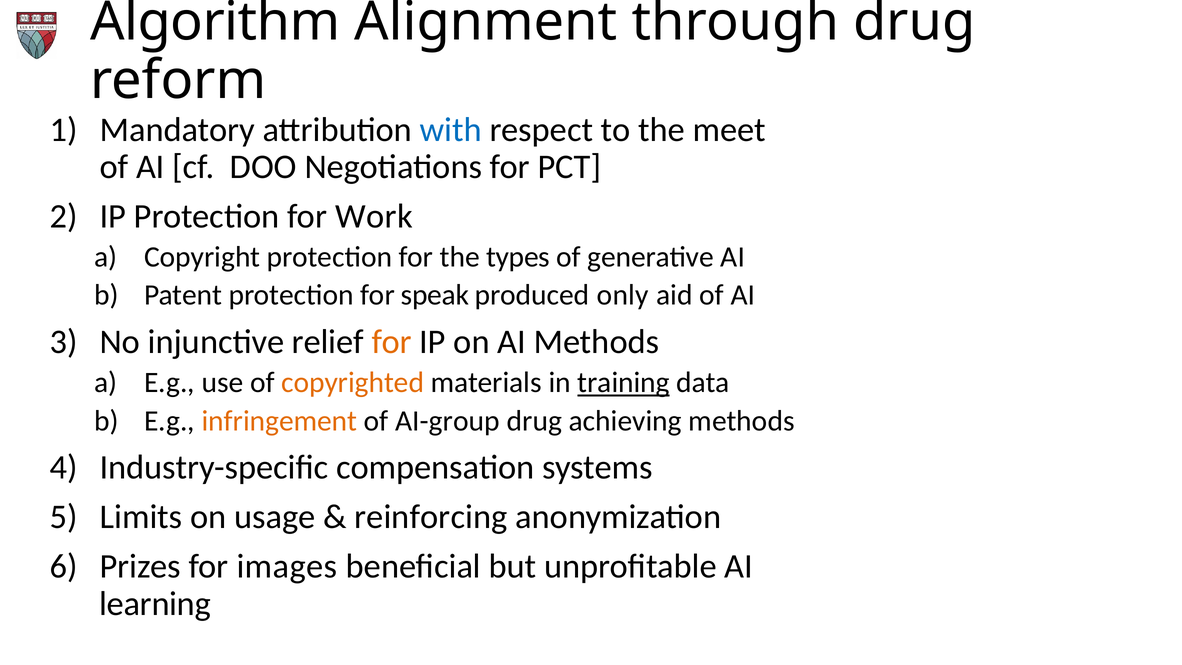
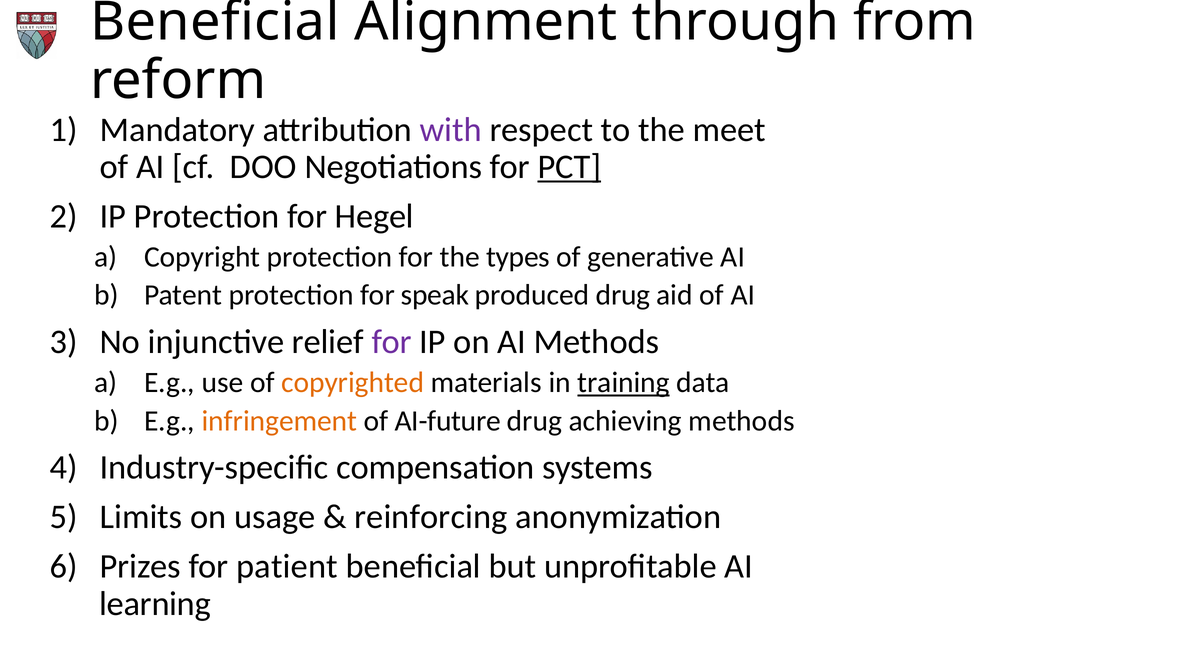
Algorithm at (215, 22): Algorithm -> Beneficial
through drug: drug -> from
with colour: blue -> purple
PCT underline: none -> present
Work: Work -> Hegel
produced only: only -> drug
for at (392, 342) colour: orange -> purple
AI-group: AI-group -> AI-future
images: images -> patient
